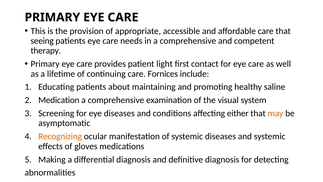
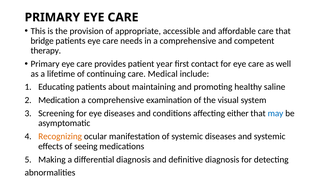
seeing: seeing -> bridge
light: light -> year
Fornices: Fornices -> Medical
may colour: orange -> blue
gloves: gloves -> seeing
